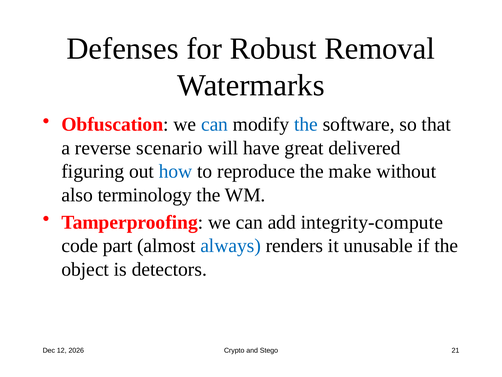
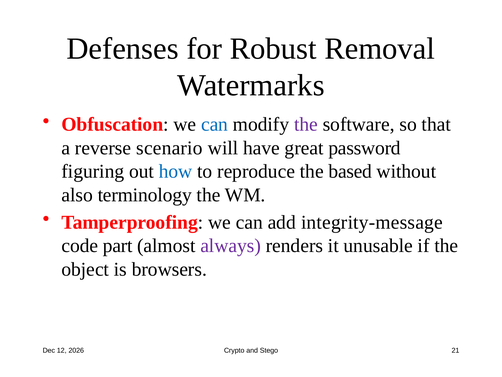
the at (306, 124) colour: blue -> purple
delivered: delivered -> password
make: make -> based
integrity-compute: integrity-compute -> integrity-message
always colour: blue -> purple
detectors: detectors -> browsers
